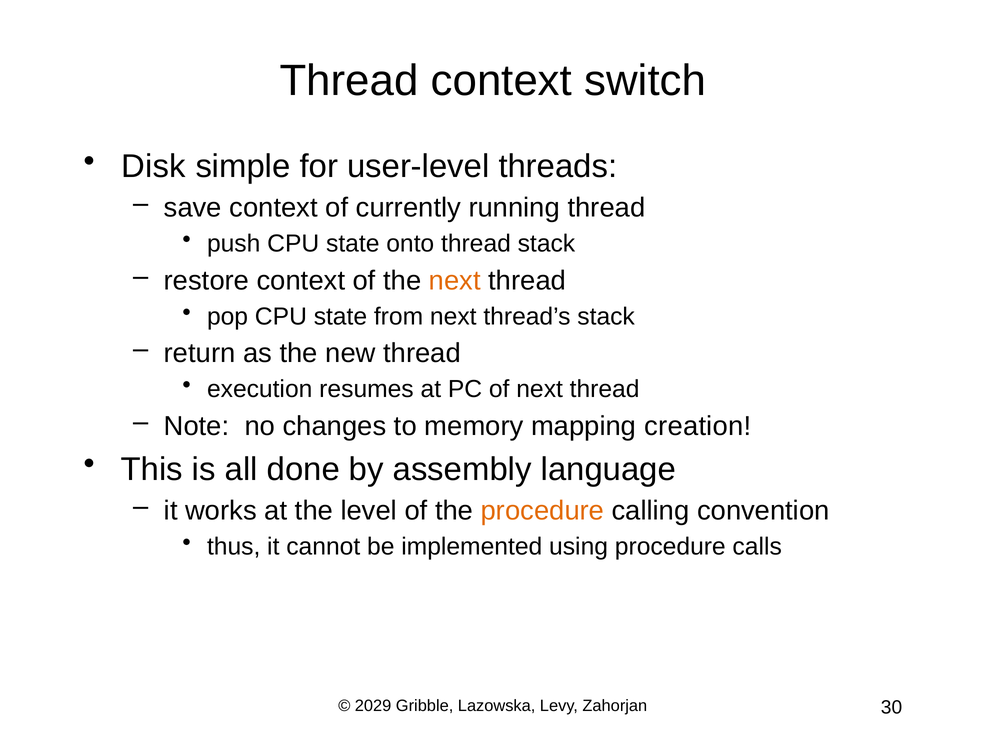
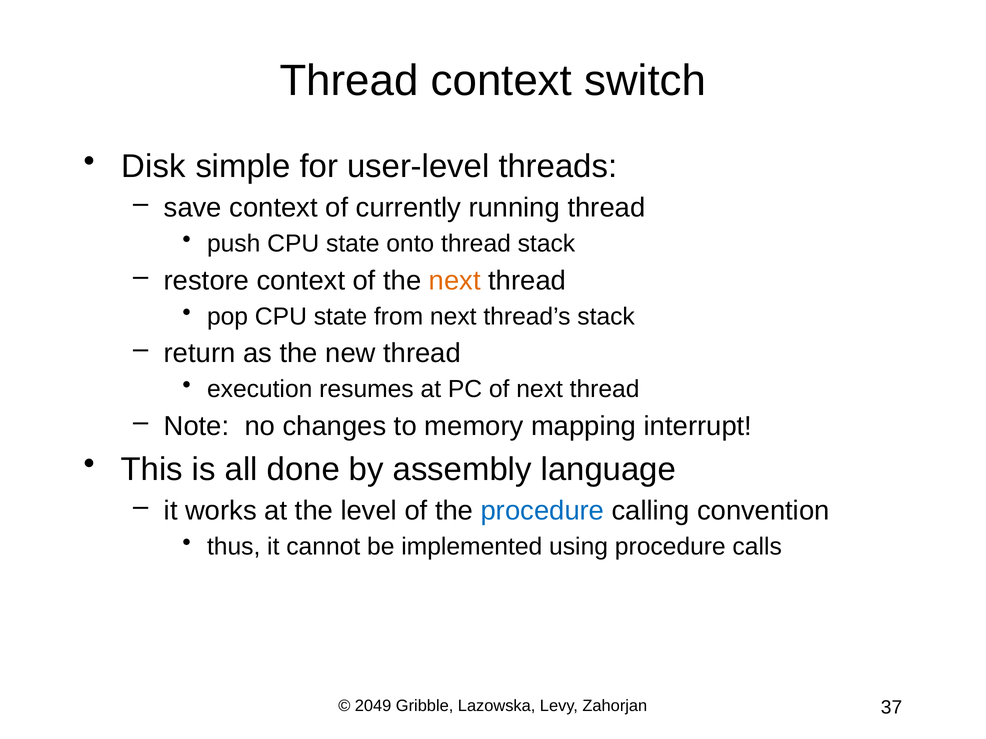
creation: creation -> interrupt
procedure at (542, 511) colour: orange -> blue
2029: 2029 -> 2049
30: 30 -> 37
